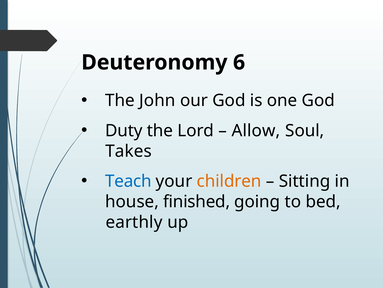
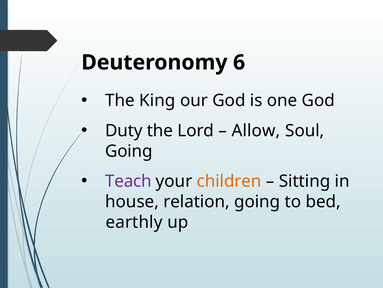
John: John -> King
Takes at (129, 151): Takes -> Going
Teach colour: blue -> purple
finished: finished -> relation
